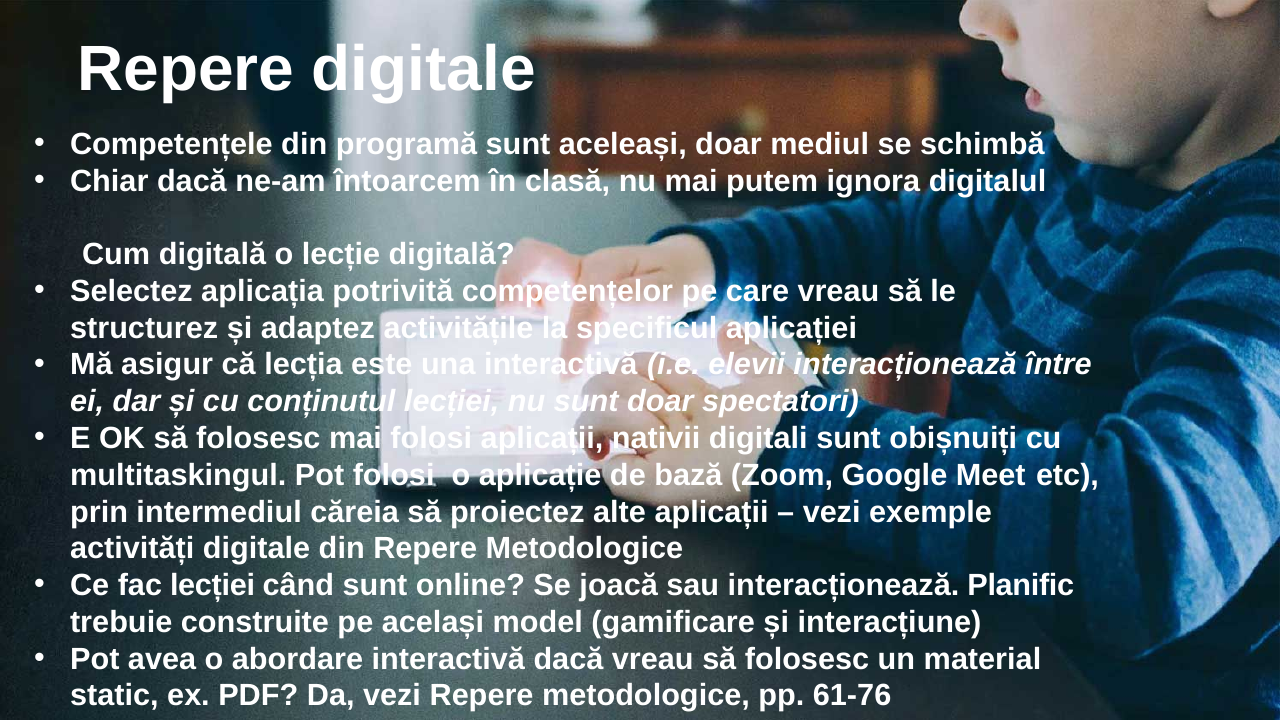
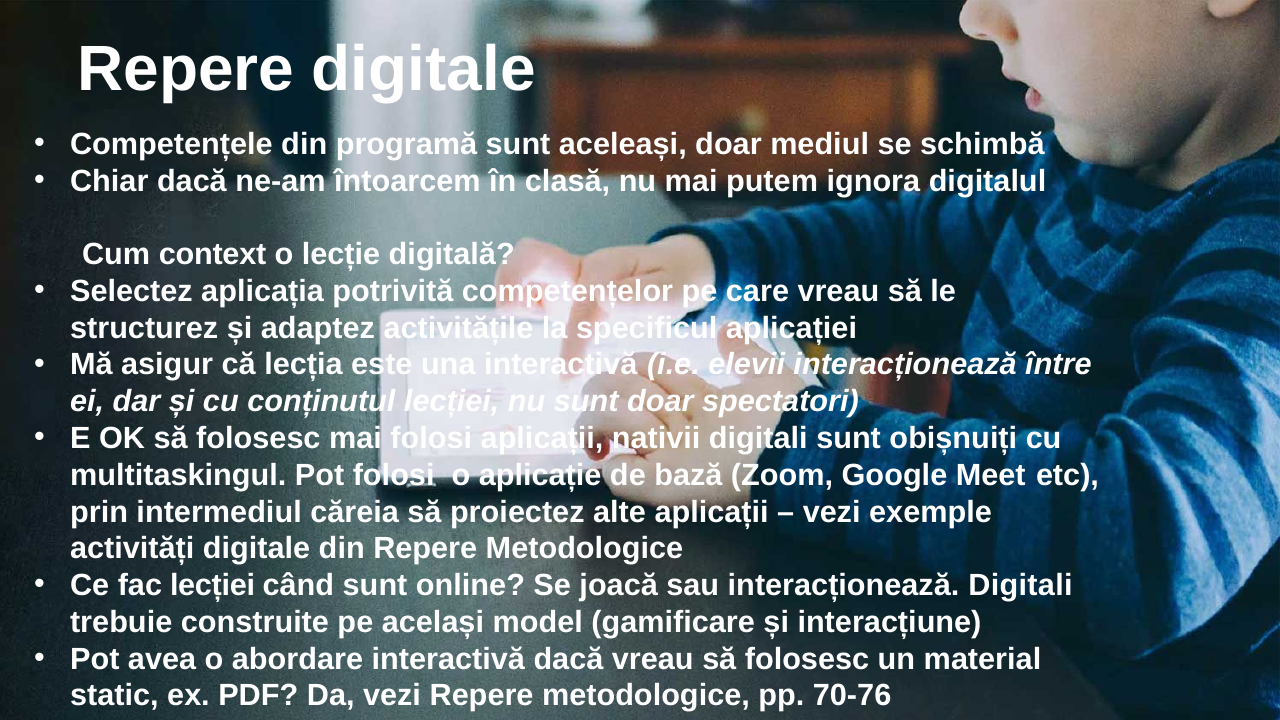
Cum digitală: digitală -> context
interacționează Planific: Planific -> Digitali
61-76: 61-76 -> 70-76
